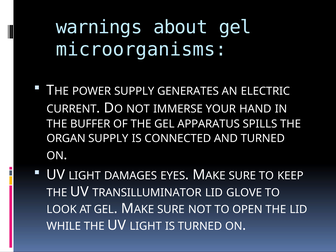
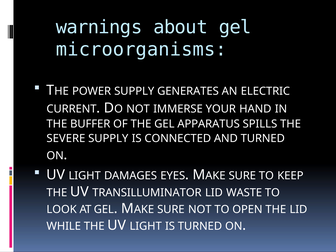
ORGAN: ORGAN -> SEVERE
GLOVE: GLOVE -> WASTE
